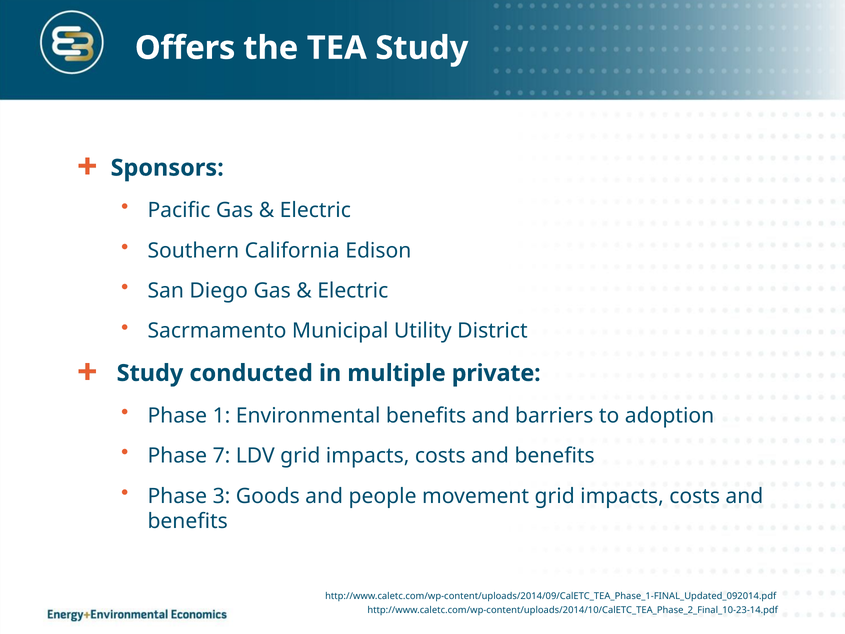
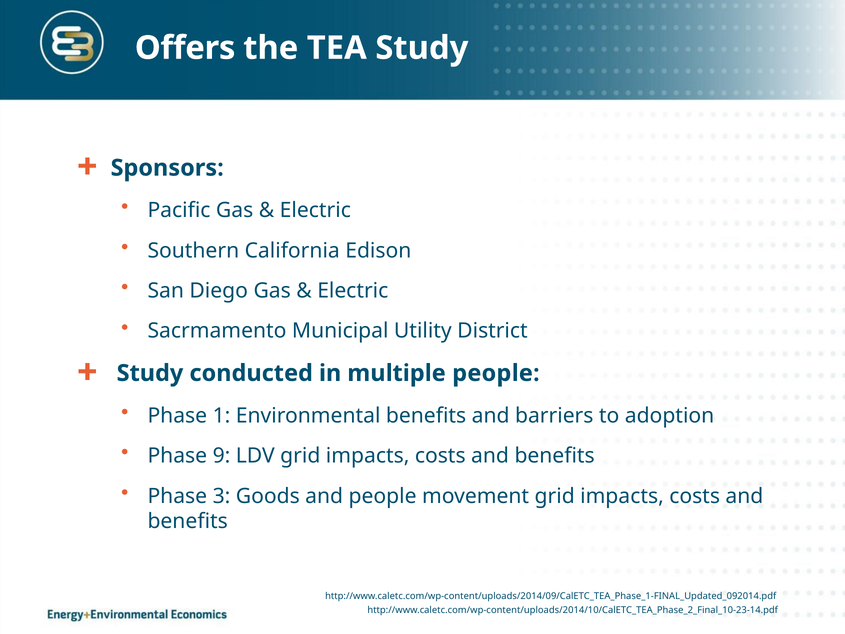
multiple private: private -> people
7: 7 -> 9
